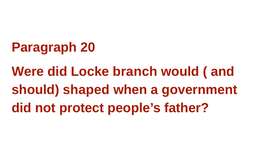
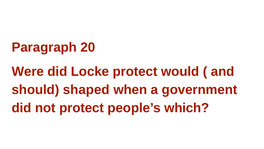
Locke branch: branch -> protect
father: father -> which
